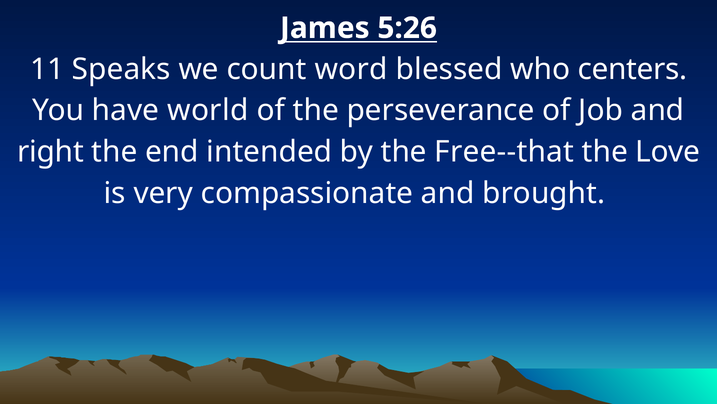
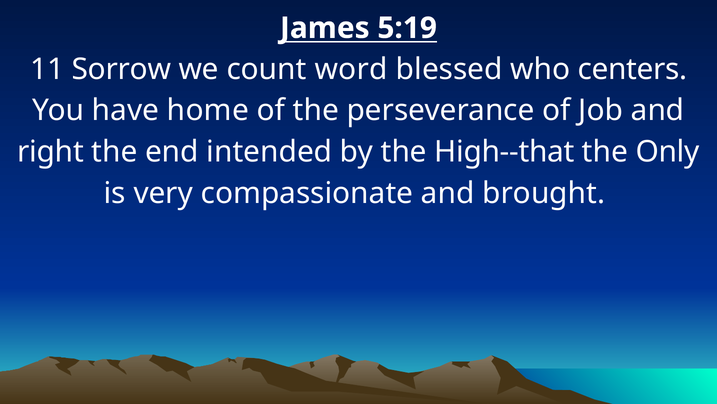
5:26: 5:26 -> 5:19
Speaks: Speaks -> Sorrow
world: world -> home
Free--that: Free--that -> High--that
Love: Love -> Only
